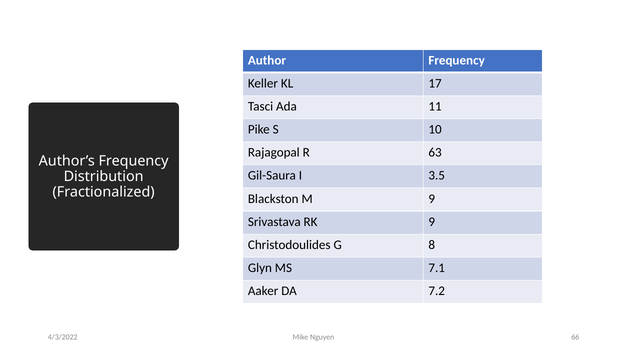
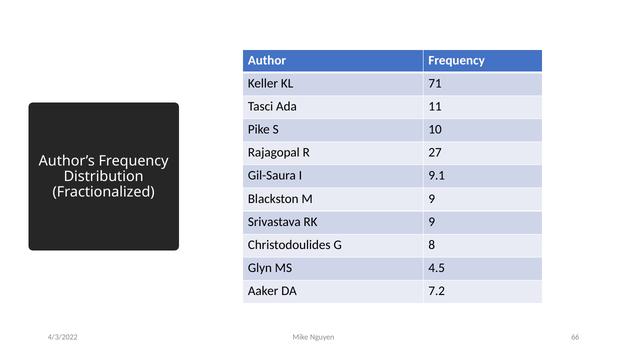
17: 17 -> 71
63: 63 -> 27
3.5: 3.5 -> 9.1
7.1: 7.1 -> 4.5
